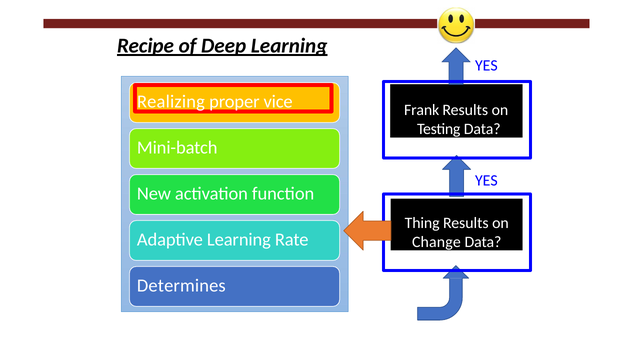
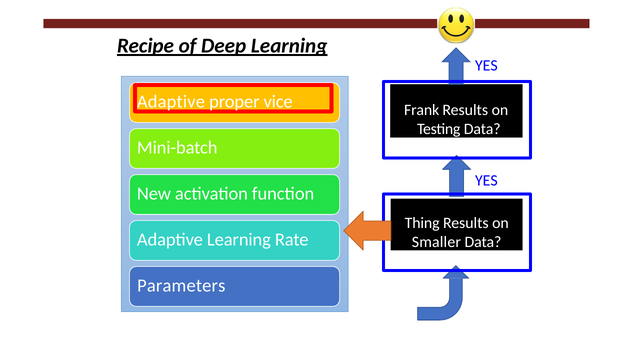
Realizing at (171, 102): Realizing -> Adaptive
Change: Change -> Smaller
Determines: Determines -> Parameters
